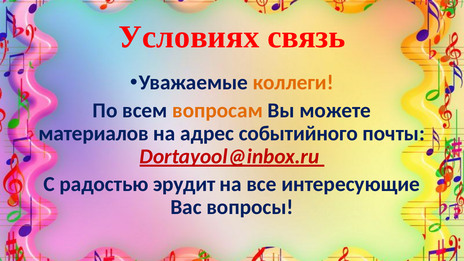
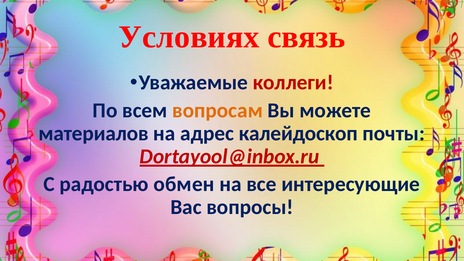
коллеги colour: orange -> red
событийного: событийного -> калейдоскоп
эрудит: эрудит -> обмен
